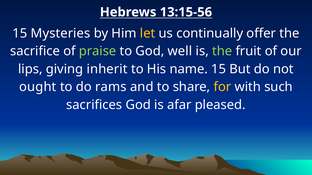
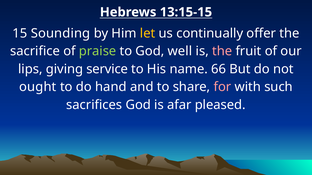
13:15-56: 13:15-56 -> 13:15-15
Mysteries: Mysteries -> Sounding
the at (222, 51) colour: light green -> pink
inherit: inherit -> service
name 15: 15 -> 66
rams: rams -> hand
for colour: yellow -> pink
